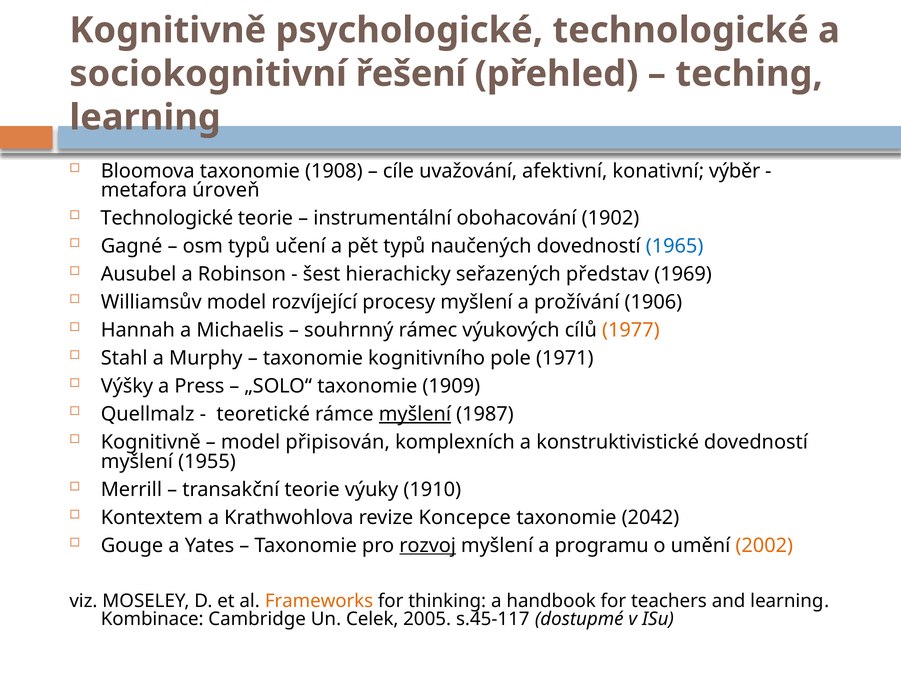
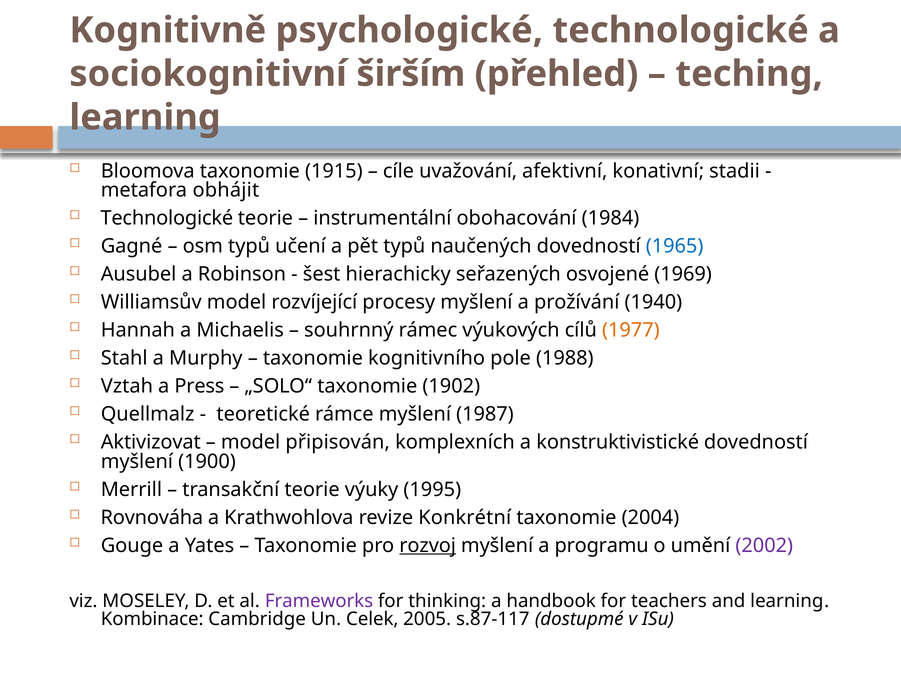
řešení: řešení -> širším
1908: 1908 -> 1915
výběr: výběr -> stadii
úroveň: úroveň -> obhájit
1902: 1902 -> 1984
představ: představ -> osvojené
1906: 1906 -> 1940
1971: 1971 -> 1988
Výšky: Výšky -> Vztah
1909: 1909 -> 1902
myšlení at (415, 414) underline: present -> none
Kognitivně at (151, 442): Kognitivně -> Aktivizovat
1955: 1955 -> 1900
1910: 1910 -> 1995
Kontextem: Kontextem -> Rovnováha
Koncepce: Koncepce -> Konkrétní
2042: 2042 -> 2004
2002 colour: orange -> purple
Frameworks colour: orange -> purple
s.45-117: s.45-117 -> s.87-117
